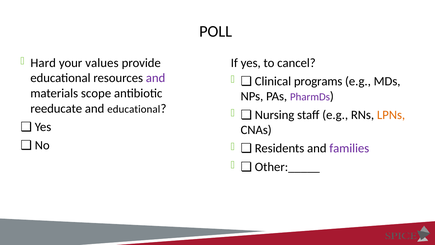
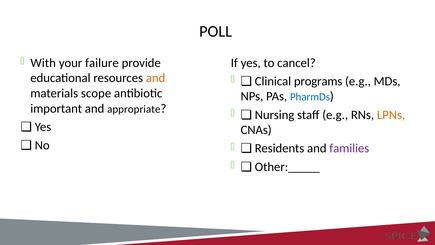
Hard: Hard -> With
values: values -> failure
and at (156, 78) colour: purple -> orange
PharmDs colour: purple -> blue
reeducate: reeducate -> important
and educational: educational -> appropriate
